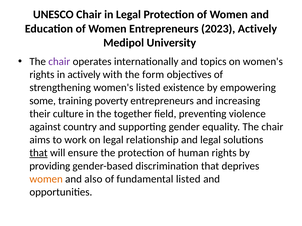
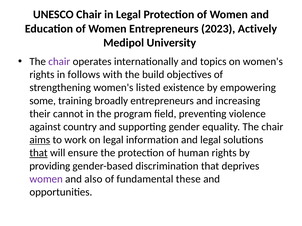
in actively: actively -> follows
form: form -> build
poverty: poverty -> broadly
culture: culture -> cannot
together: together -> program
aims underline: none -> present
relationship: relationship -> information
women at (46, 179) colour: orange -> purple
fundamental listed: listed -> these
